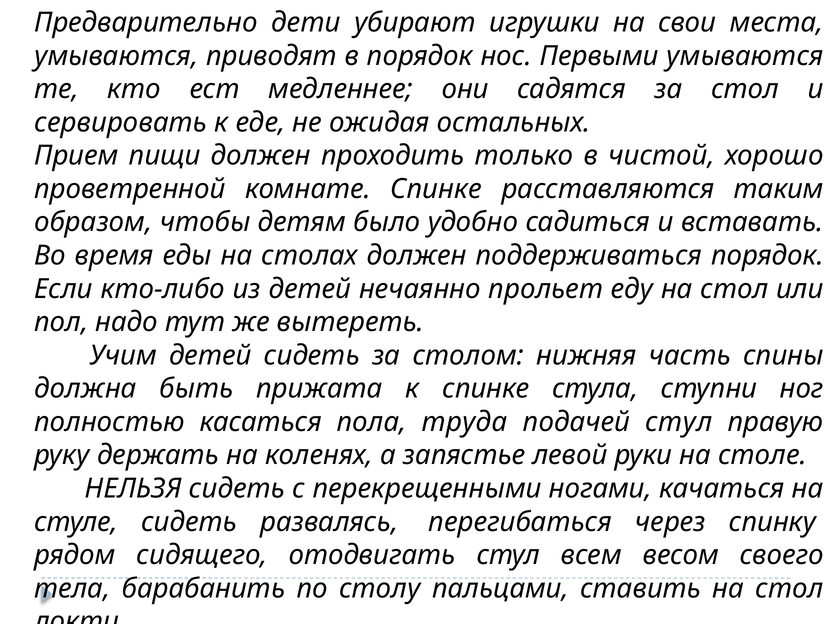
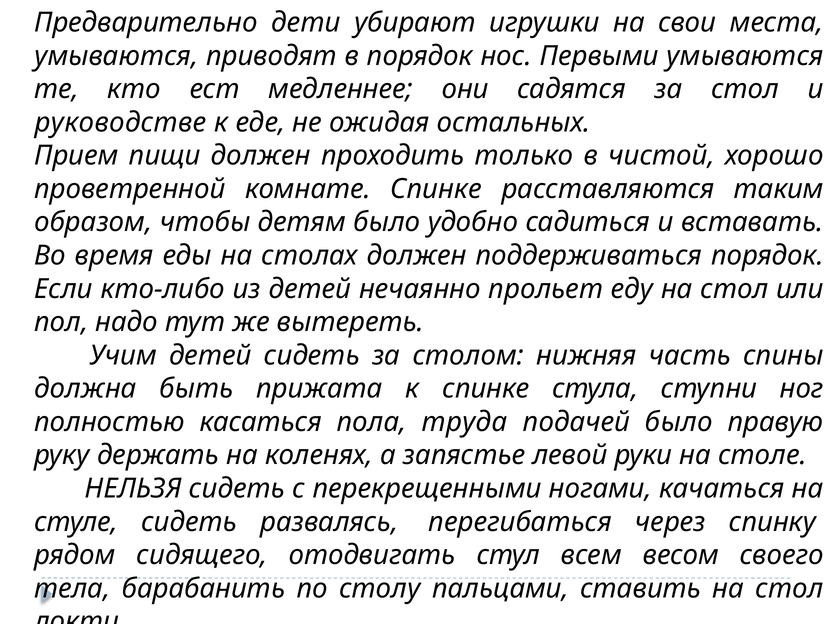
сервировать: сервировать -> руководстве
подачей стул: стул -> было
